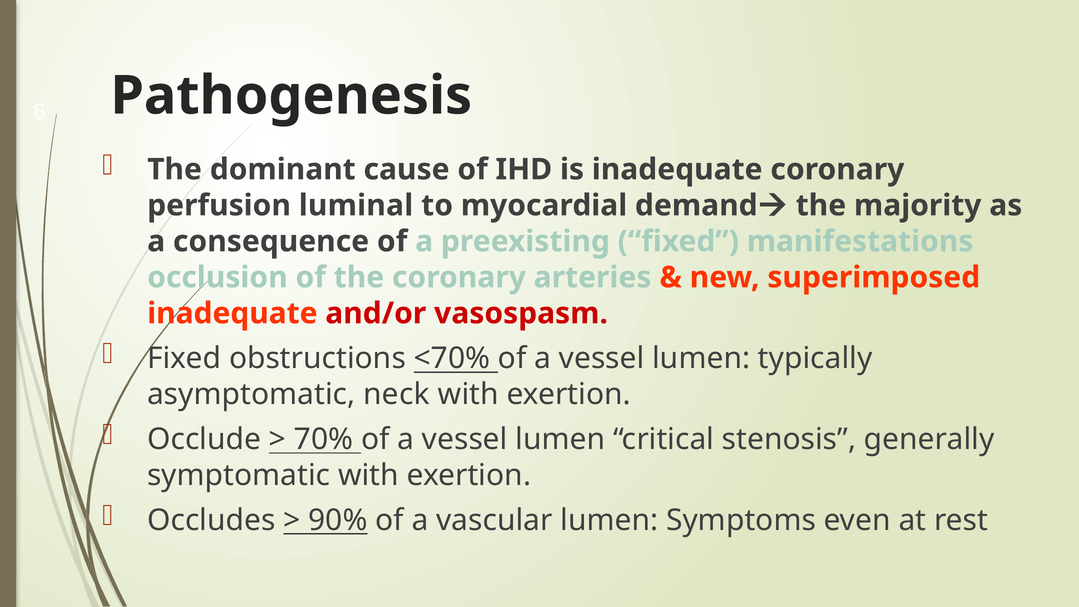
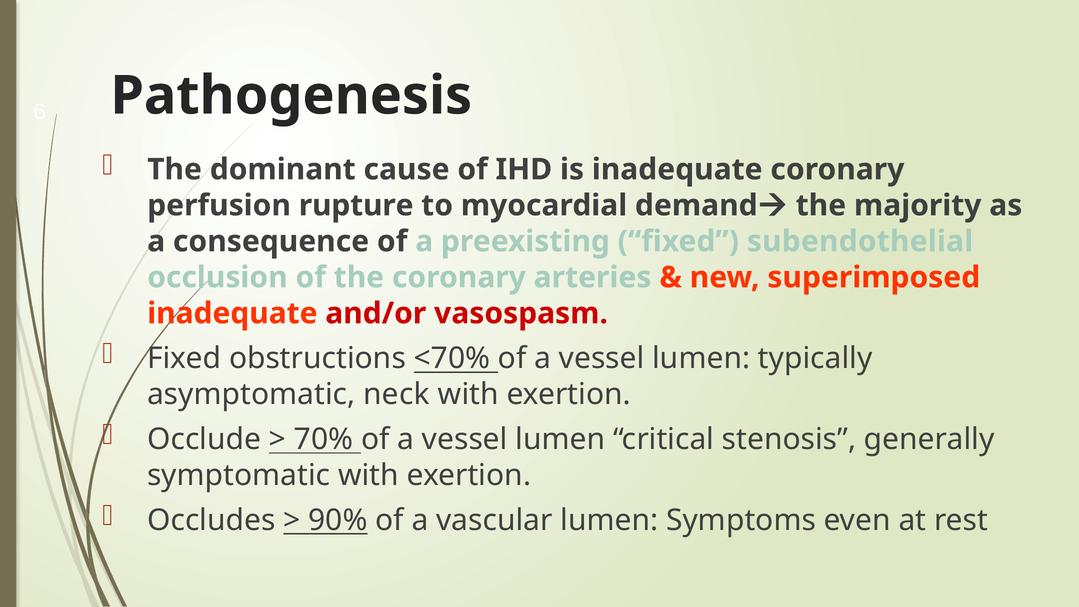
luminal: luminal -> rupture
manifestations: manifestations -> subendothelial
